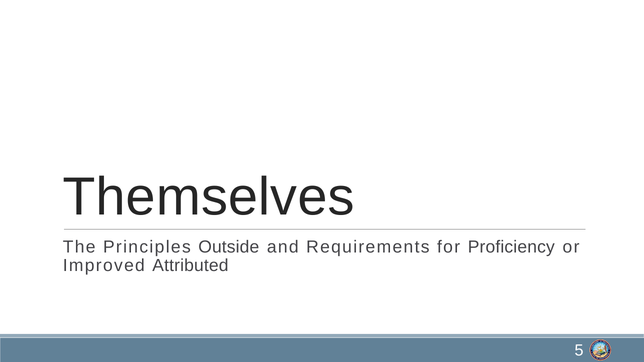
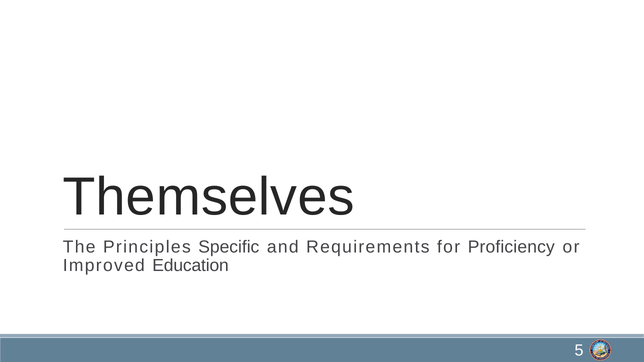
Outside: Outside -> Specific
Attributed: Attributed -> Education
